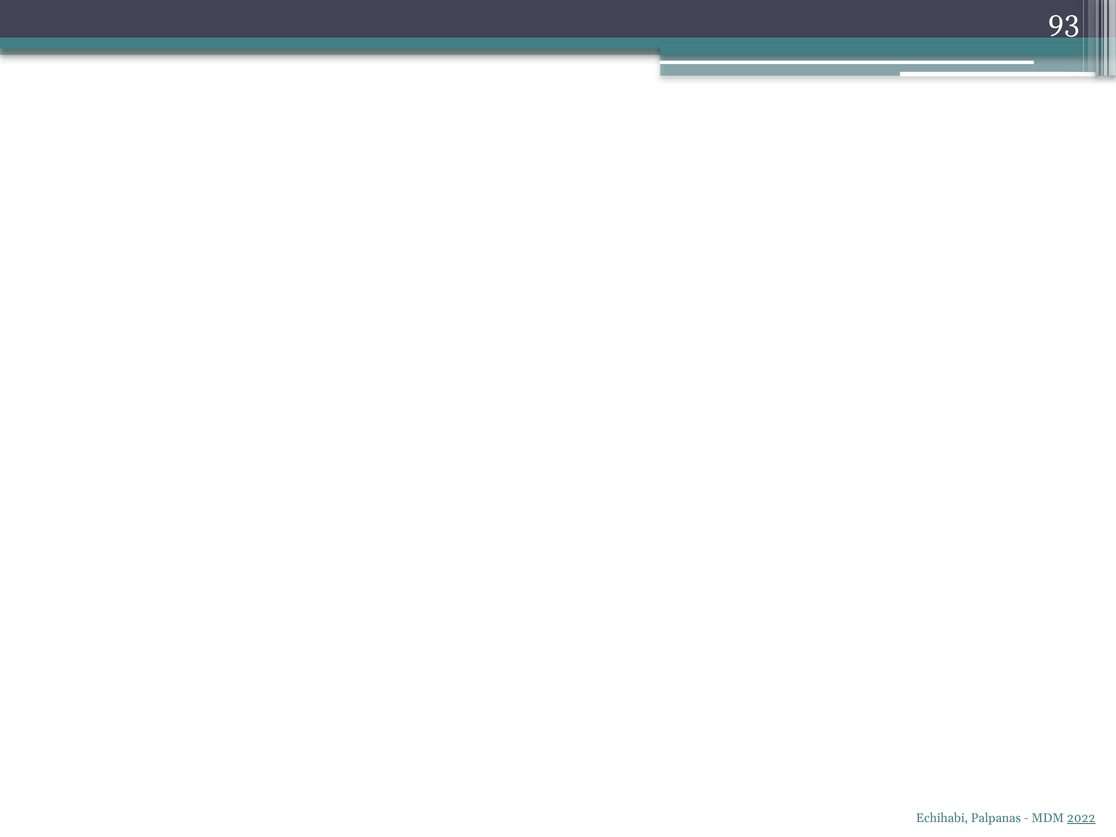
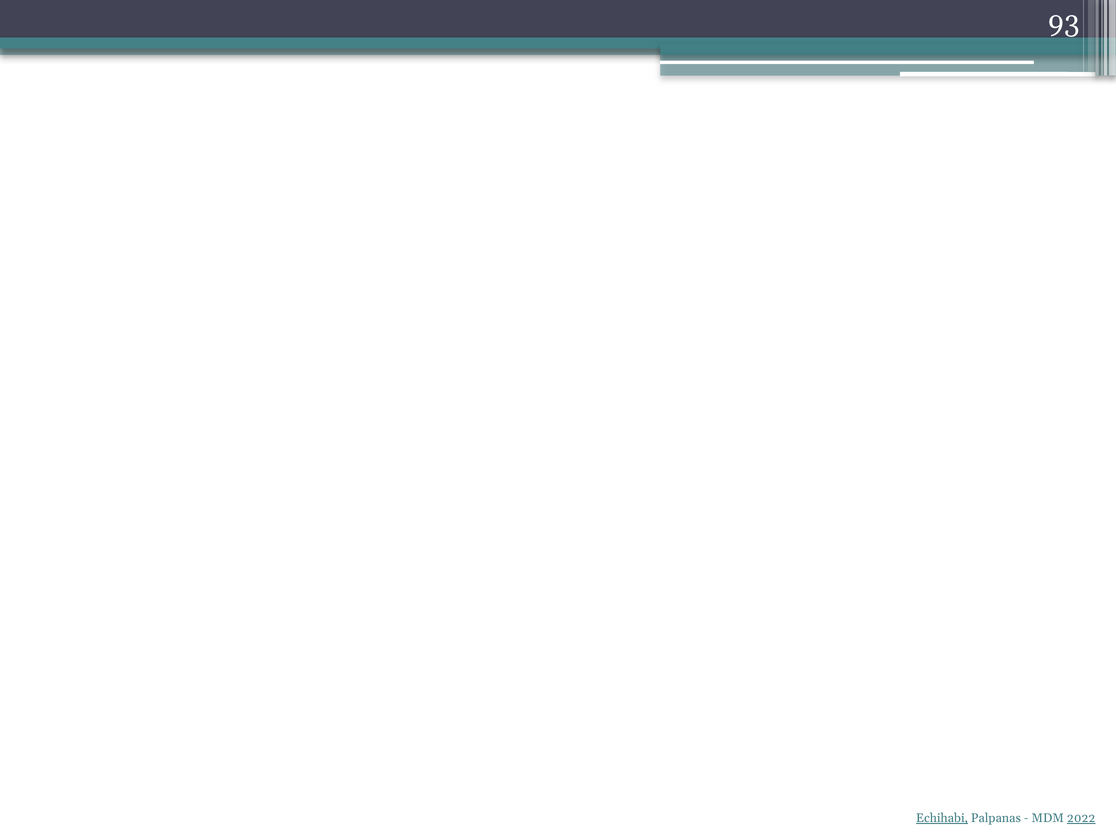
Echihabi underline: none -> present
